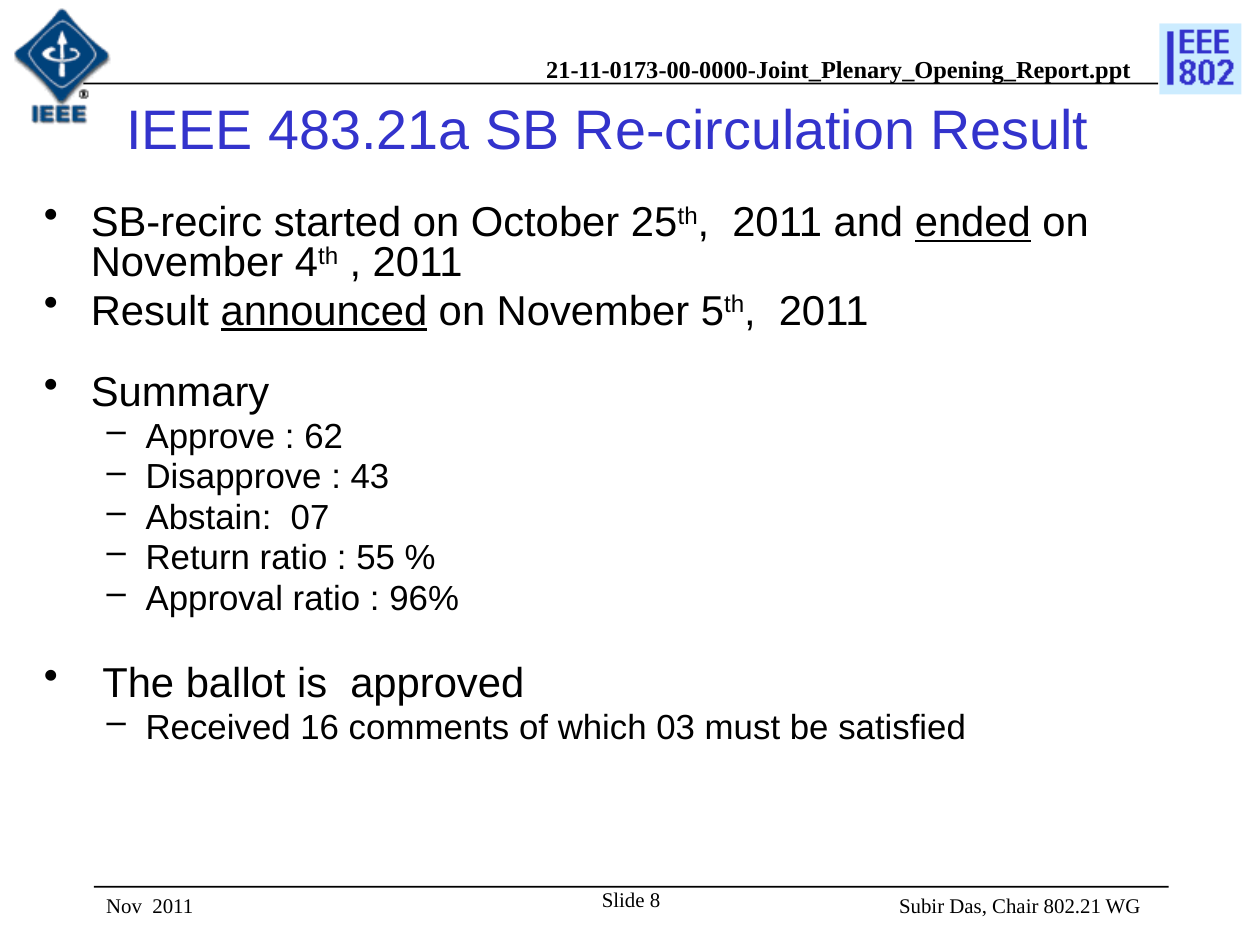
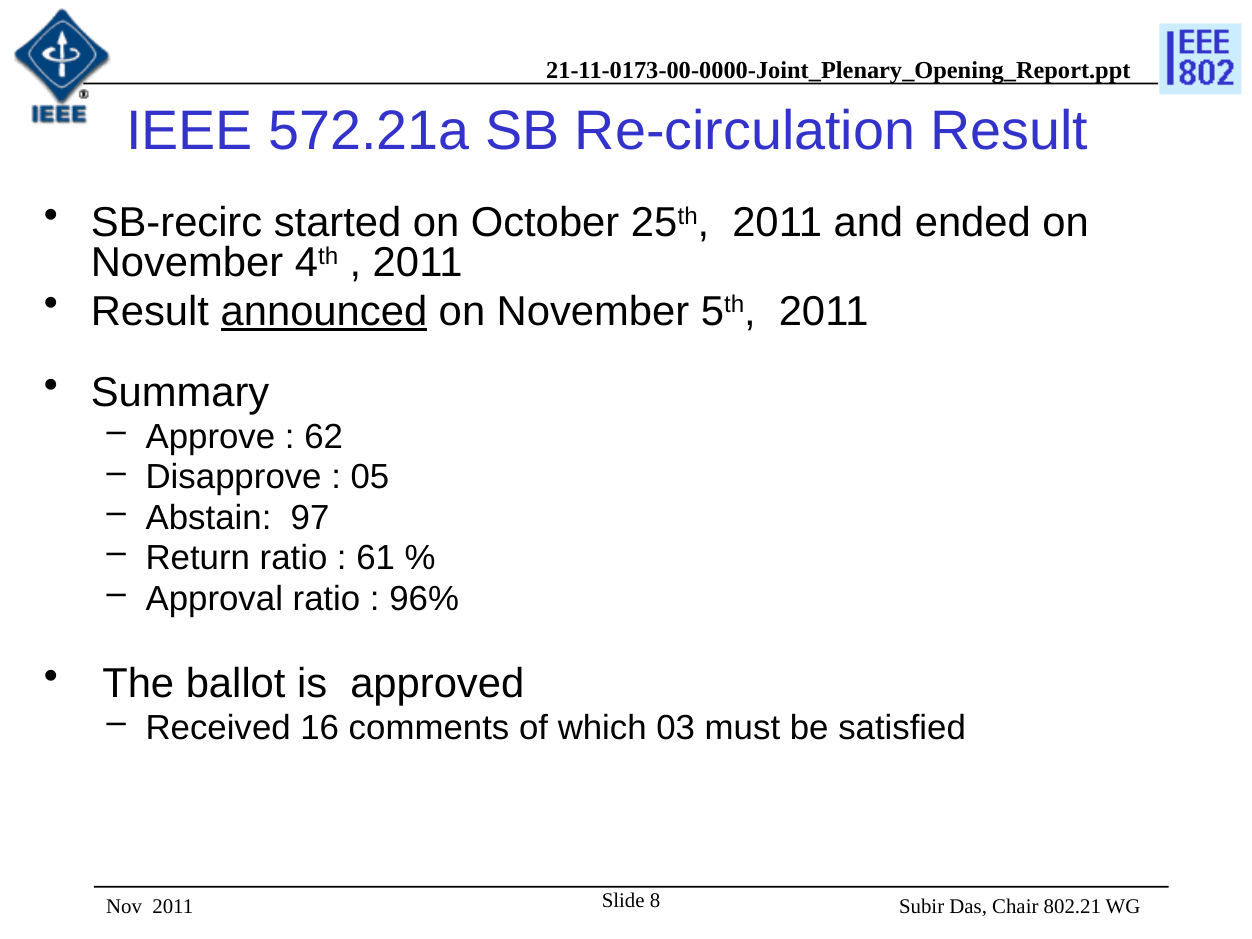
483.21a: 483.21a -> 572.21a
ended underline: present -> none
43: 43 -> 05
07: 07 -> 97
55: 55 -> 61
